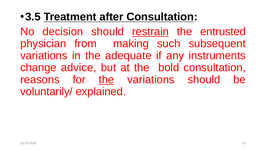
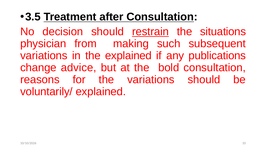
entrusted: entrusted -> situations
the adequate: adequate -> explained
instruments: instruments -> publications
the at (106, 80) underline: present -> none
